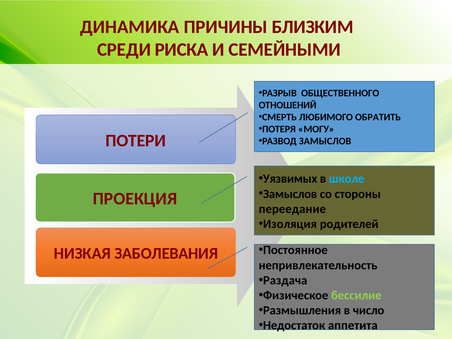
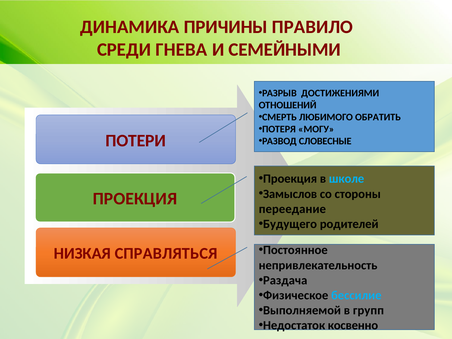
БЛИЗКИМ: БЛИЗКИМ -> ПРАВИЛО
РИСКА: РИСКА -> ГНЕВА
ОБЩЕСТВЕННОГО: ОБЩЕСТВЕННОГО -> ДОСТИЖЕНИЯМИ
РАЗВОД ЗАМЫСЛОВ: ЗАМЫСЛОВ -> СЛОВЕСНЫЕ
Уязвимых at (290, 179): Уязвимых -> Проекция
Изоляция: Изоляция -> Будущего
ЗАБОЛЕВАНИЯ: ЗАБОЛЕВАНИЯ -> СПРАВЛЯТЬСЯ
бессилие colour: light green -> light blue
Размышления: Размышления -> Выполняемой
число: число -> групп
аппетита: аппетита -> косвенно
